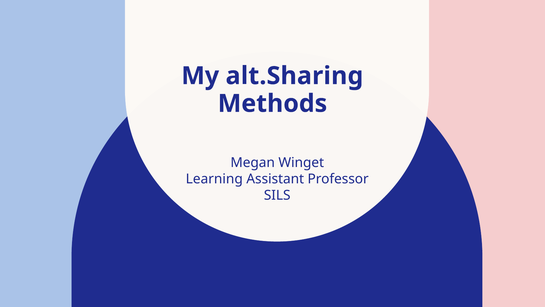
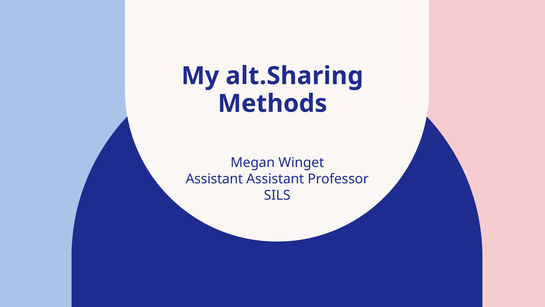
Learning at (214, 179): Learning -> Assistant
